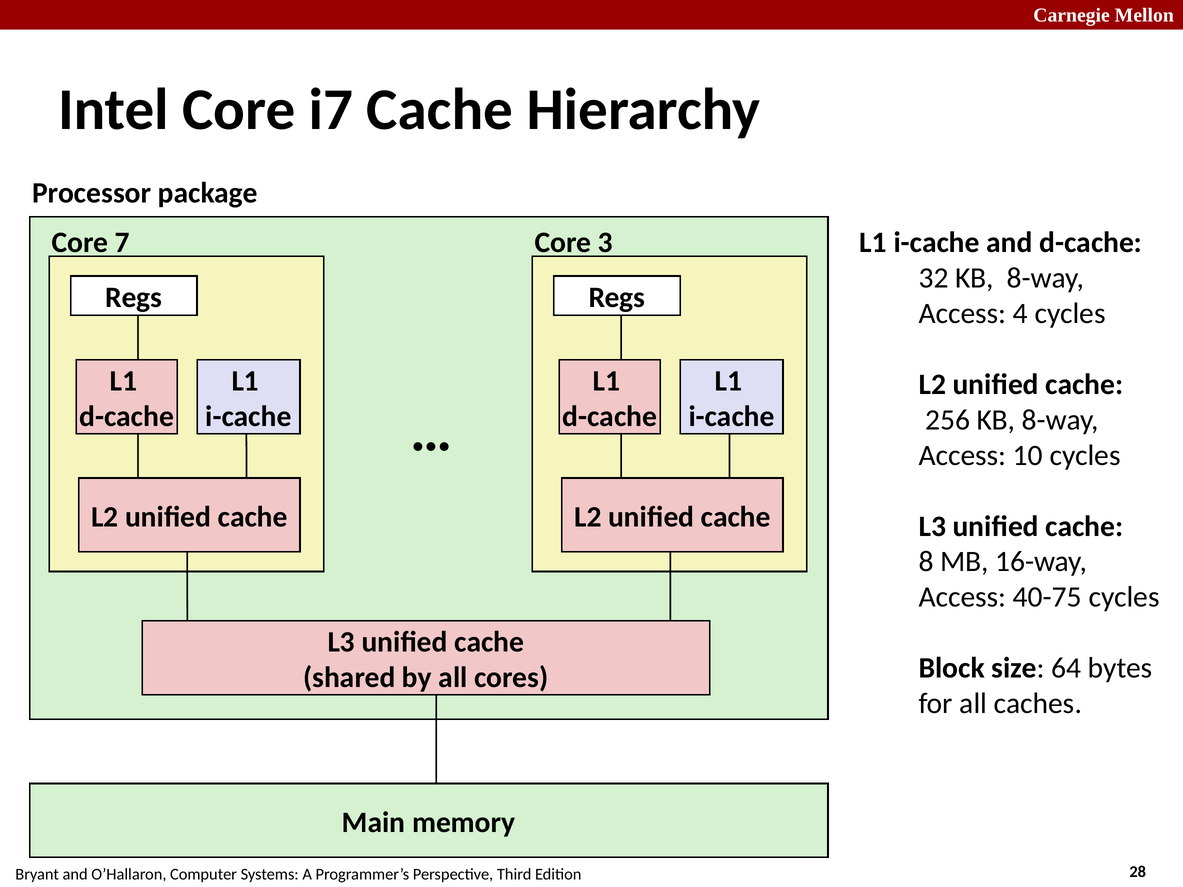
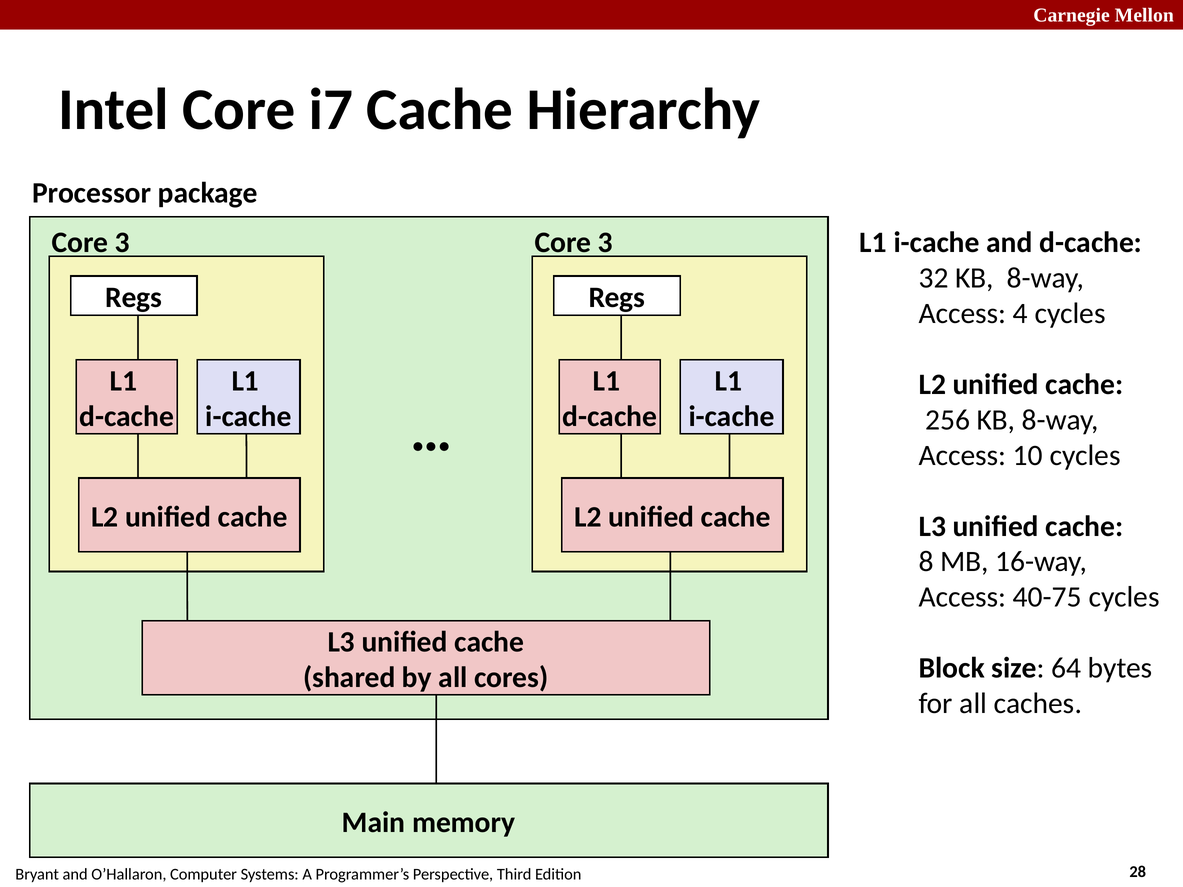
7 at (122, 242): 7 -> 3
